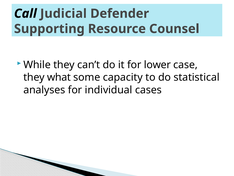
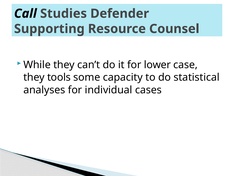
Judicial: Judicial -> Studies
what: what -> tools
